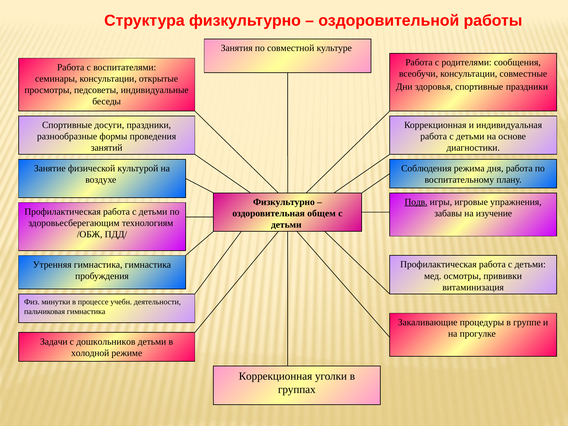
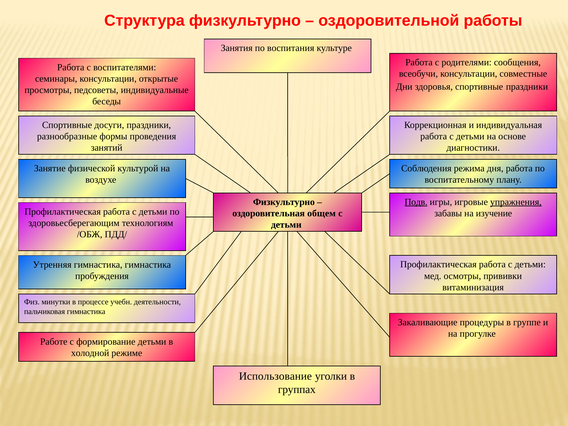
совместной: совместной -> воспитания
упражнения underline: none -> present
Задачи: Задачи -> Работе
дошкольников: дошкольников -> формирование
Коррекционная at (275, 376): Коррекционная -> Использование
